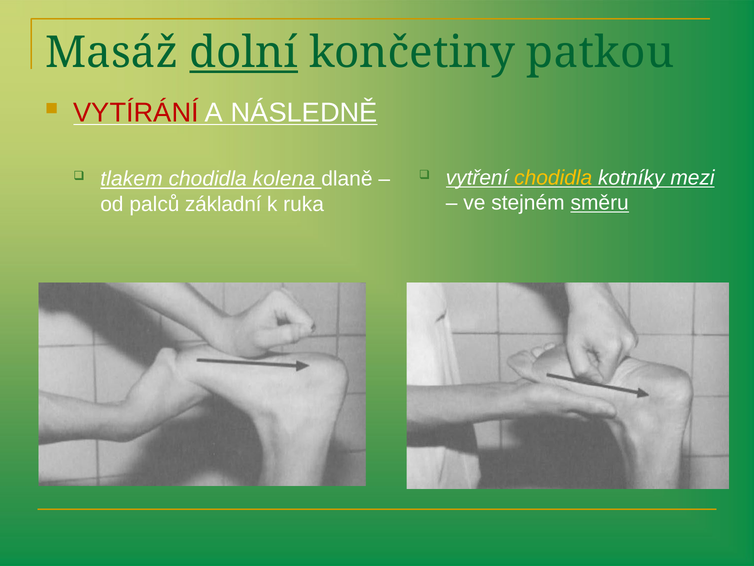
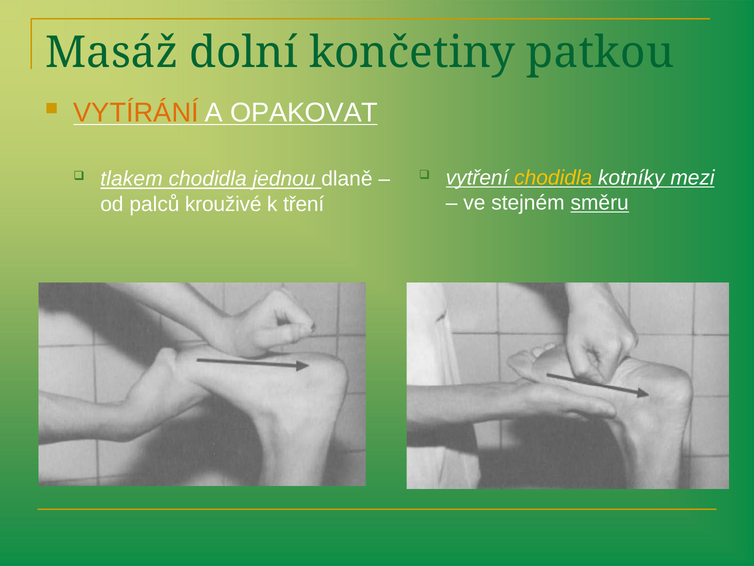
dolní underline: present -> none
VYTÍRÁNÍ colour: red -> orange
NÁSLEDNĚ: NÁSLEDNĚ -> OPAKOVAT
kolena: kolena -> jednou
základní: základní -> krouživé
ruka: ruka -> tření
